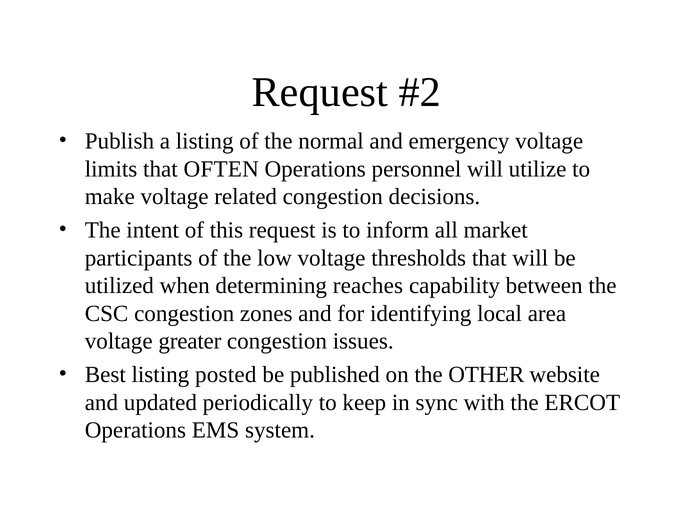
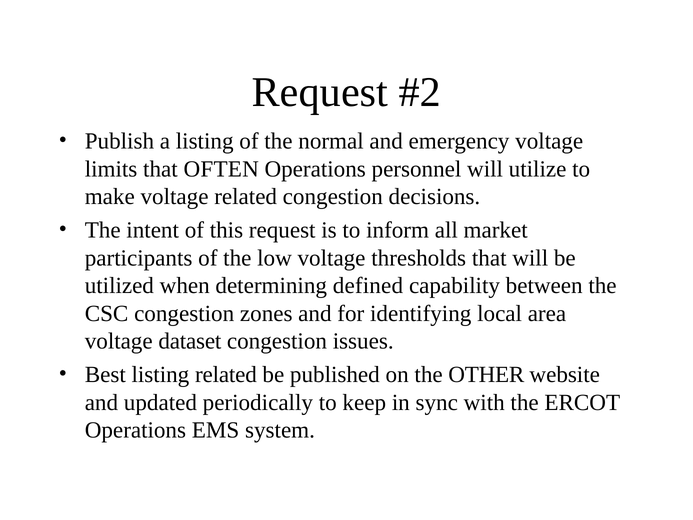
reaches: reaches -> defined
greater: greater -> dataset
listing posted: posted -> related
